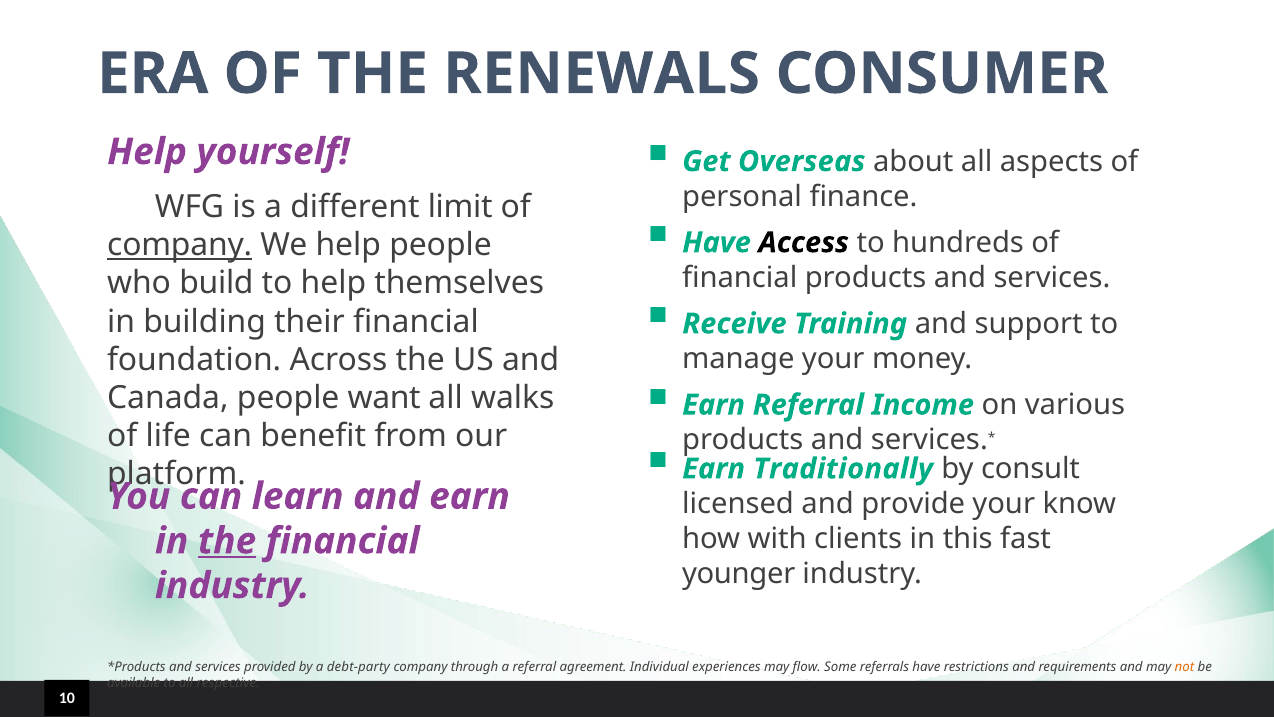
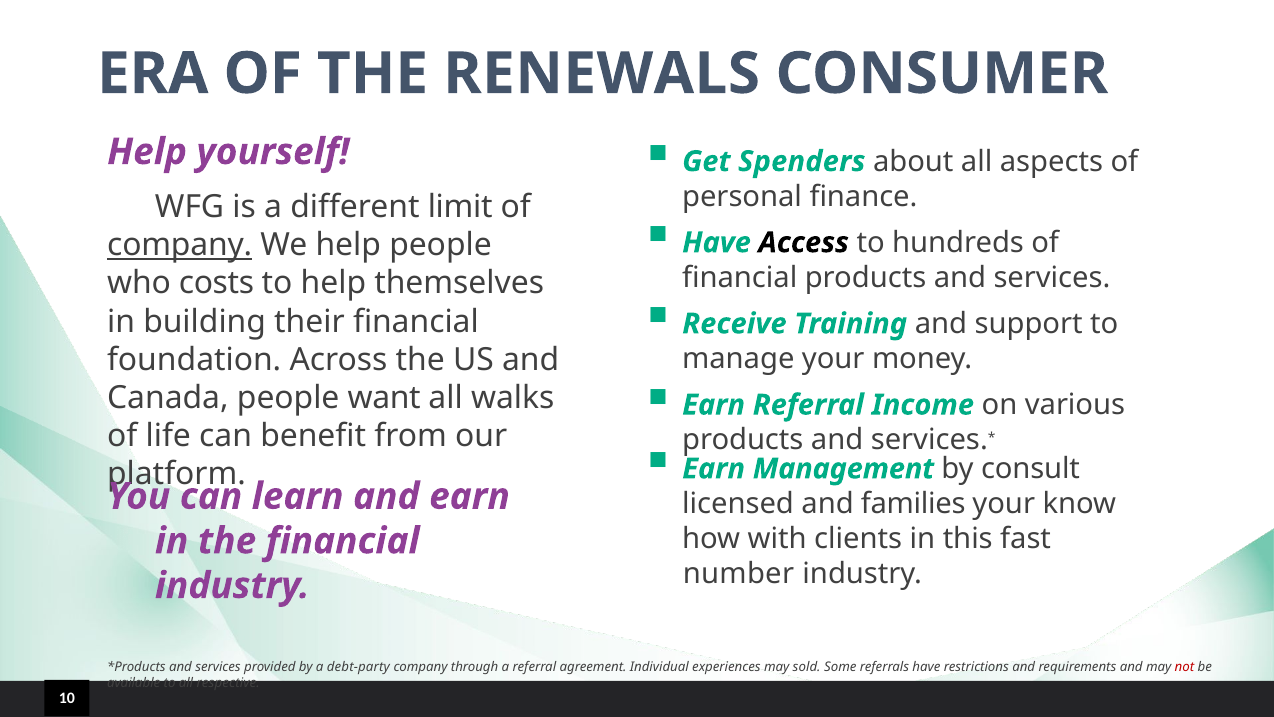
Overseas: Overseas -> Spenders
build: build -> costs
Traditionally: Traditionally -> Management
provide: provide -> families
the at (227, 541) underline: present -> none
younger: younger -> number
flow: flow -> sold
not colour: orange -> red
